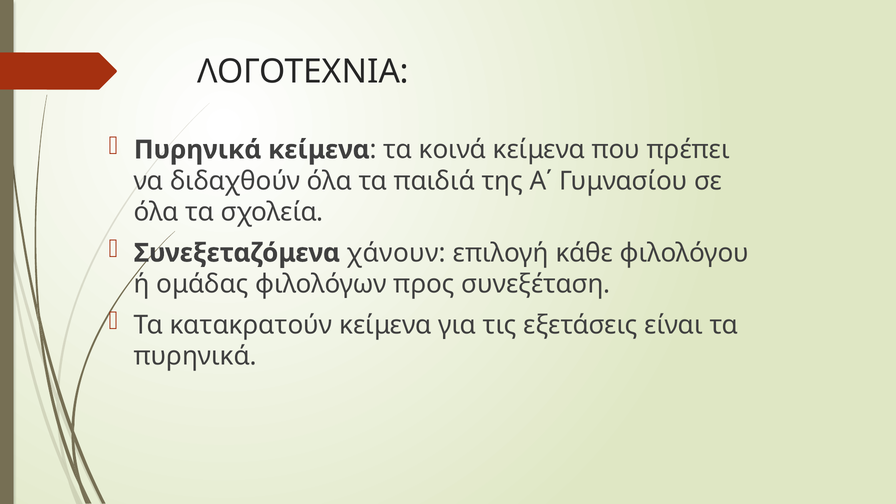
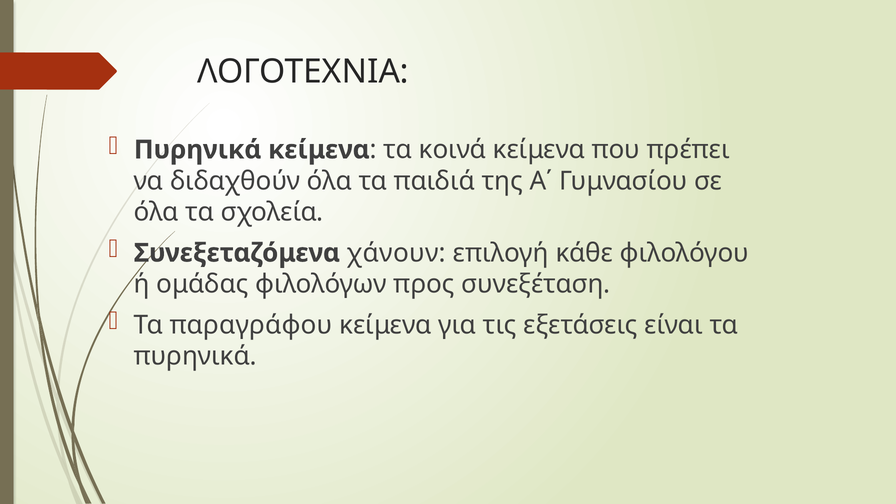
κατακρατούν: κατακρατούν -> παραγράφου
